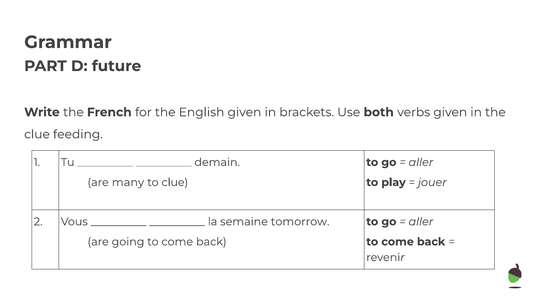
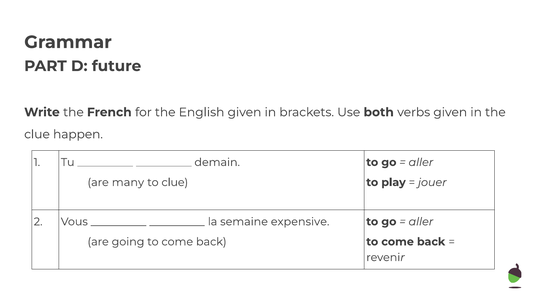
feeding: feeding -> happen
tomorrow: tomorrow -> expensive
